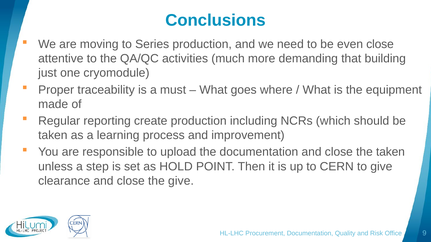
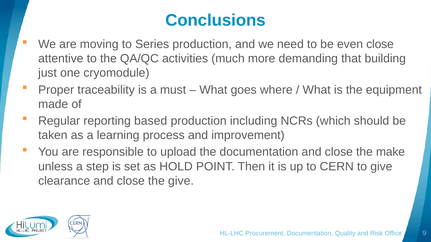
create: create -> based
the taken: taken -> make
